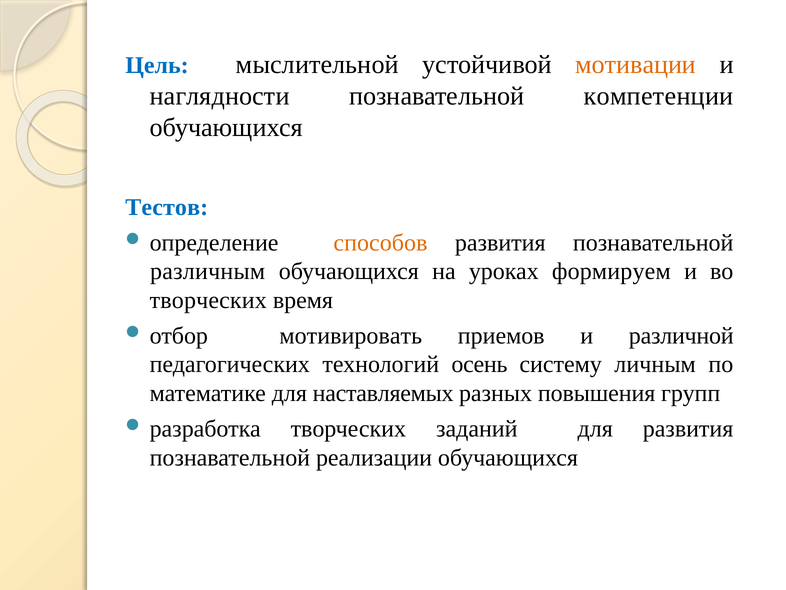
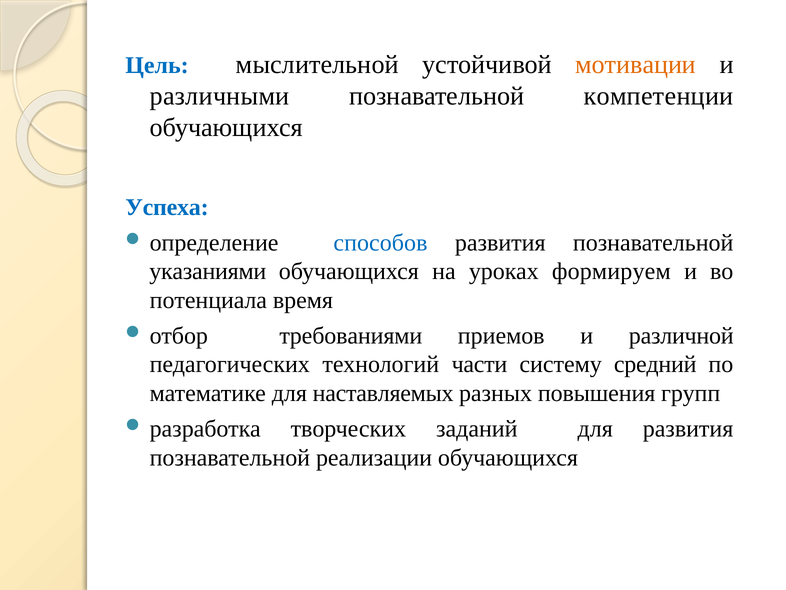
наглядности: наглядности -> различными
Тестов: Тестов -> Успеха
способов colour: orange -> blue
различным: различным -> указаниями
творческих at (208, 300): творческих -> потенциала
мотивировать: мотивировать -> требованиями
осень: осень -> части
личным: личным -> средний
